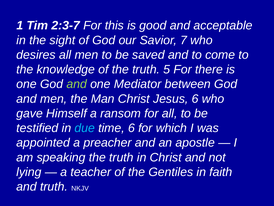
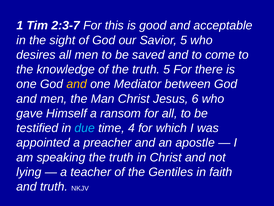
Savior 7: 7 -> 5
and at (77, 84) colour: light green -> yellow
time 6: 6 -> 4
